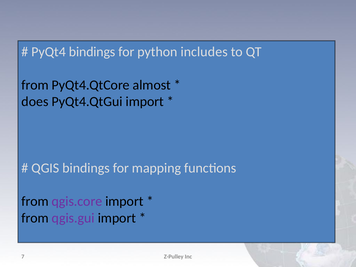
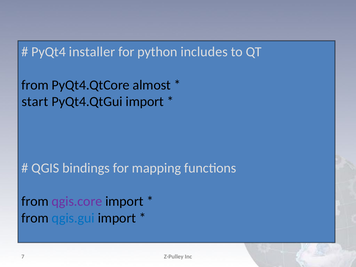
PyQt4 bindings: bindings -> installer
does: does -> start
qgis.gui colour: purple -> blue
